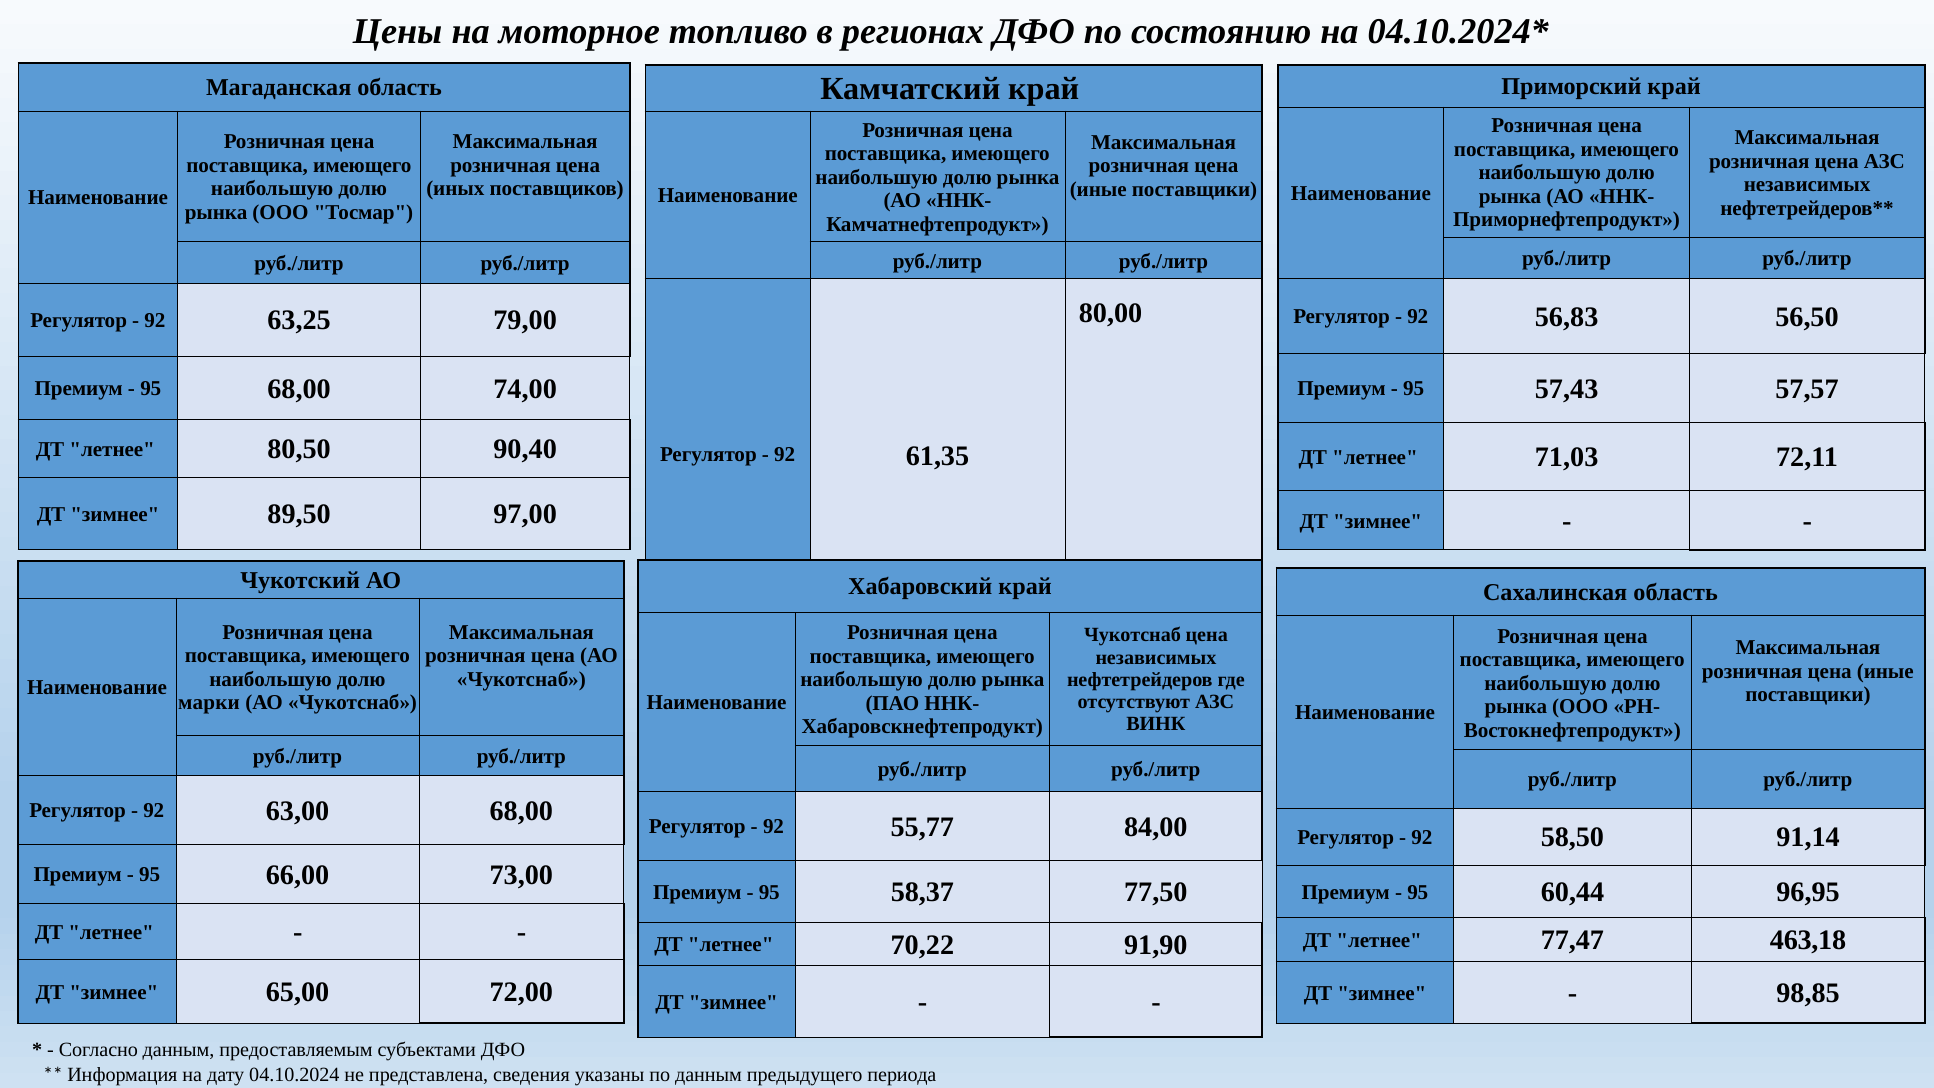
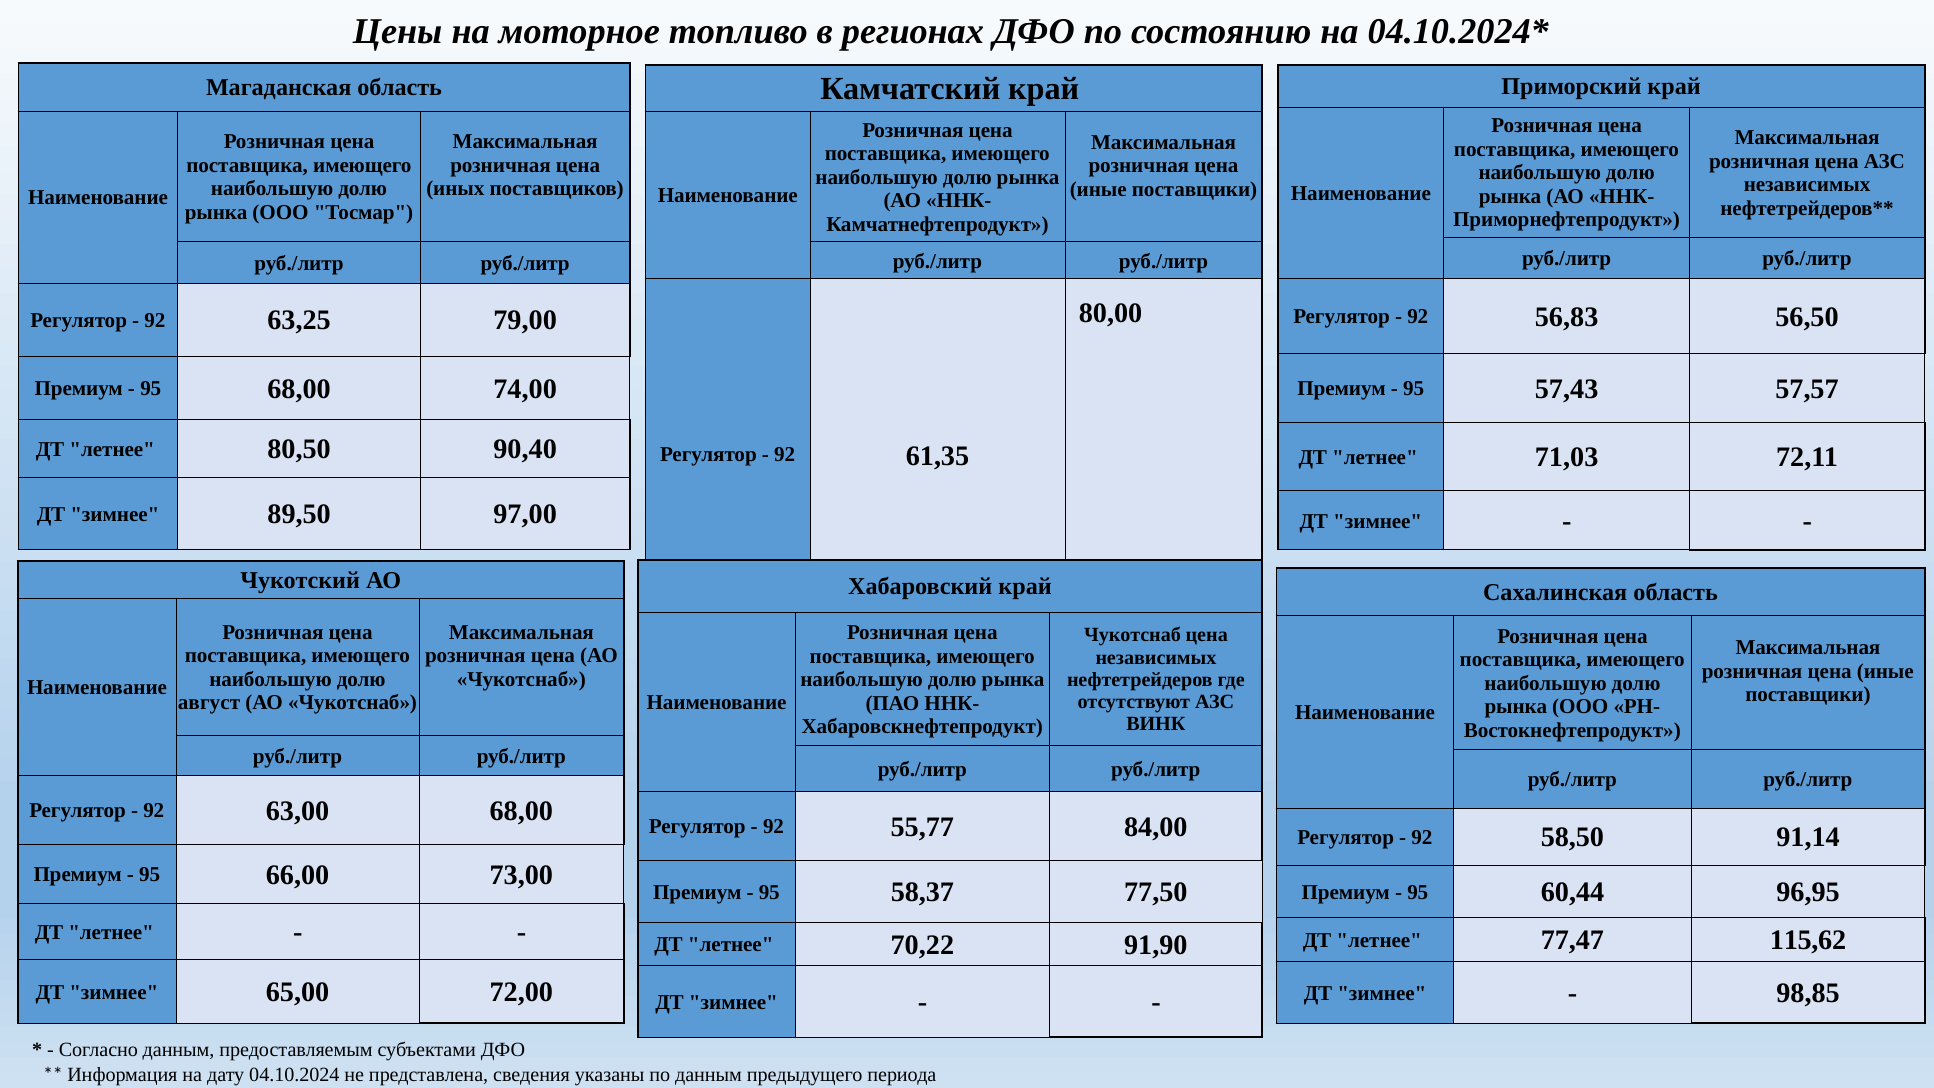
марки: марки -> август
463,18: 463,18 -> 115,62
